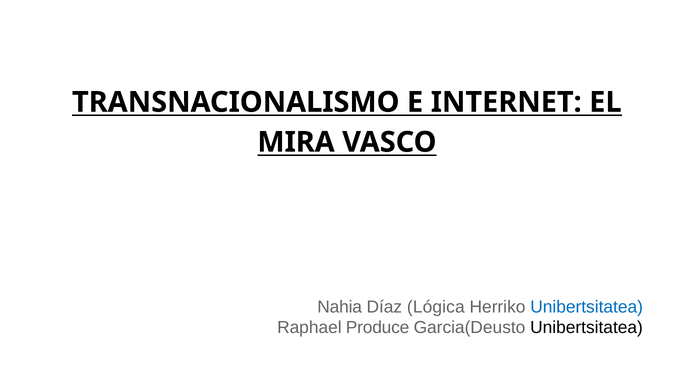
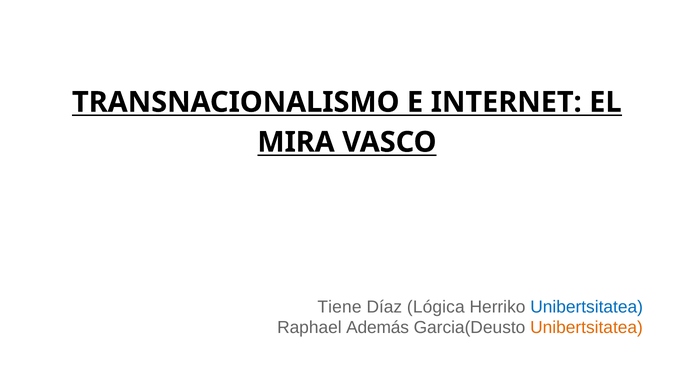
Nahia: Nahia -> Tiene
Produce: Produce -> Además
Unibertsitatea at (587, 327) colour: black -> orange
